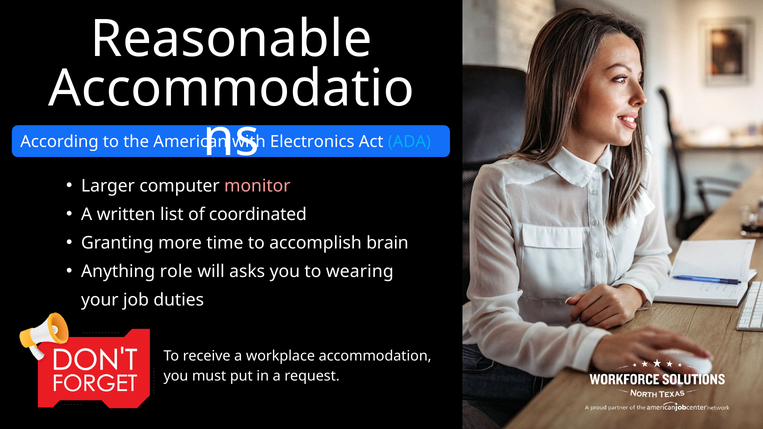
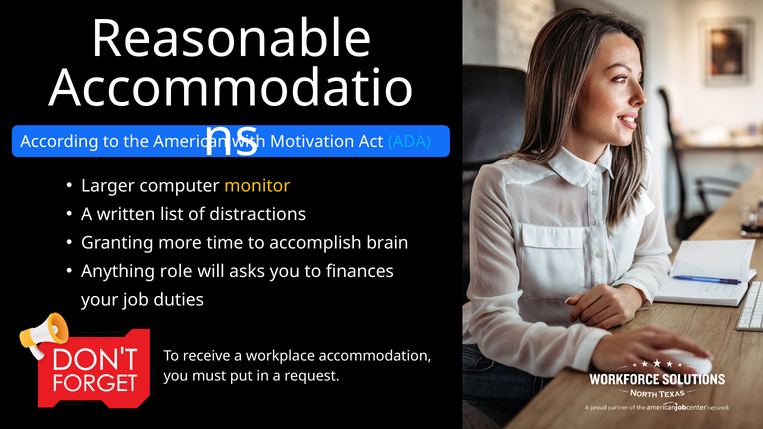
Electronics: Electronics -> Motivation
monitor colour: pink -> yellow
coordinated: coordinated -> distractions
wearing: wearing -> finances
